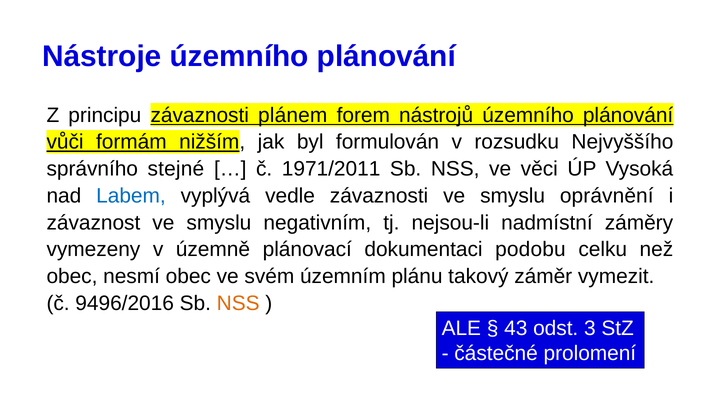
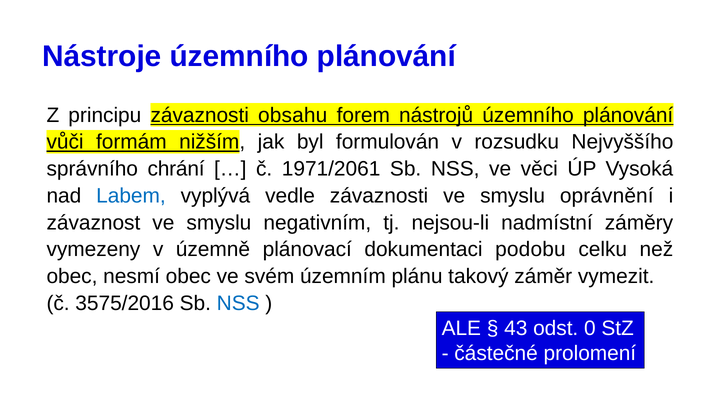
plánem: plánem -> obsahu
stejné: stejné -> chrání
1971/2011: 1971/2011 -> 1971/2061
9496/2016: 9496/2016 -> 3575/2016
NSS at (238, 303) colour: orange -> blue
3: 3 -> 0
